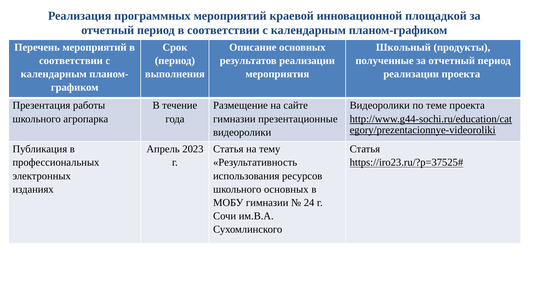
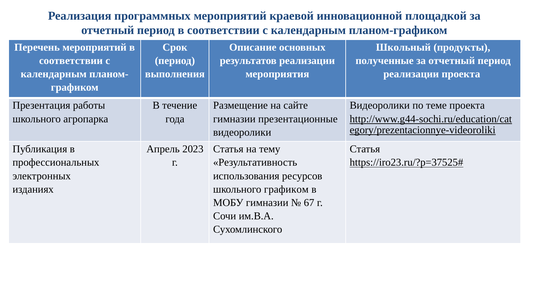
школьного основных: основных -> графиком
24: 24 -> 67
